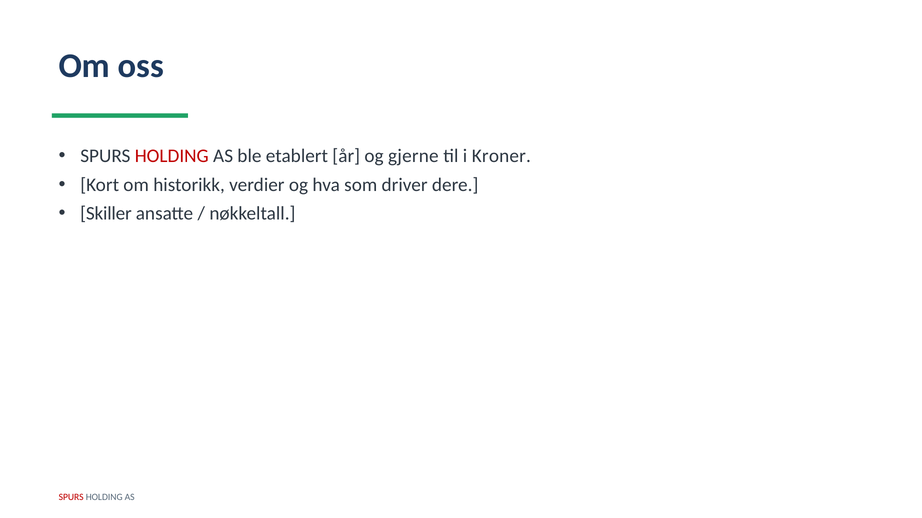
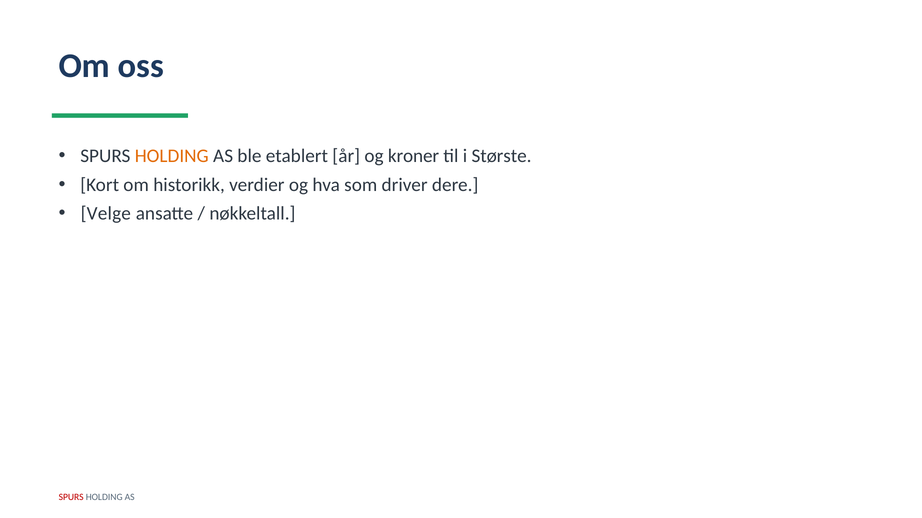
HOLDING at (172, 156) colour: red -> orange
gjerne: gjerne -> kroner
Kroner: Kroner -> Største
Skiller: Skiller -> Velge
